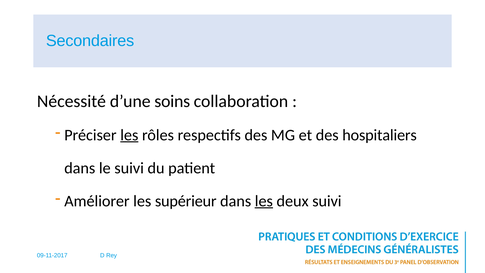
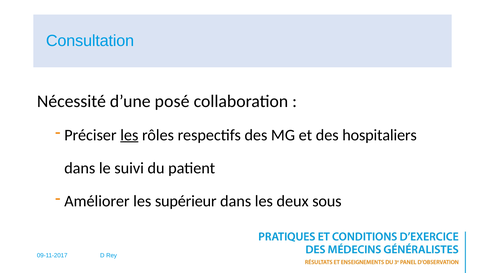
Secondaires: Secondaires -> Consultation
soins: soins -> posé
les at (264, 201) underline: present -> none
deux suivi: suivi -> sous
